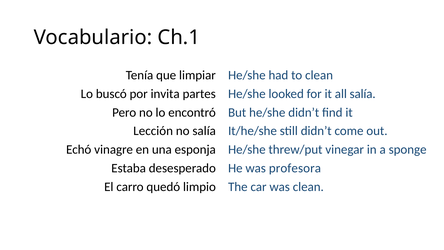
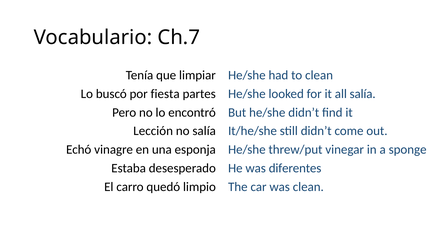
Ch.1: Ch.1 -> Ch.7
invita: invita -> fiesta
profesora: profesora -> diferentes
